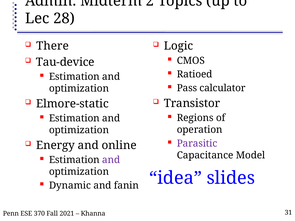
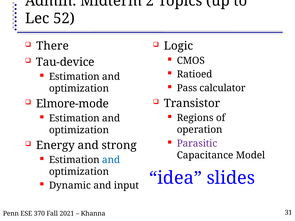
28: 28 -> 52
Elmore-static: Elmore-static -> Elmore-mode
online: online -> strong
and at (111, 160) colour: purple -> blue
fanin: fanin -> input
